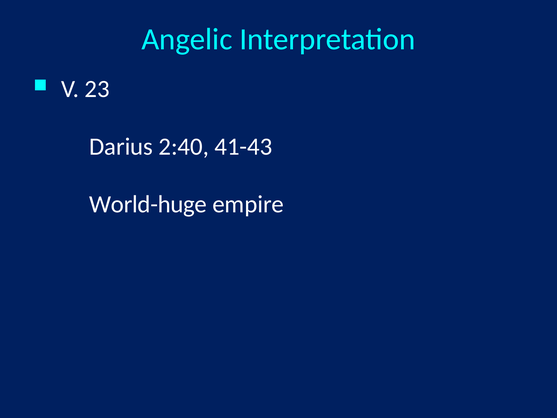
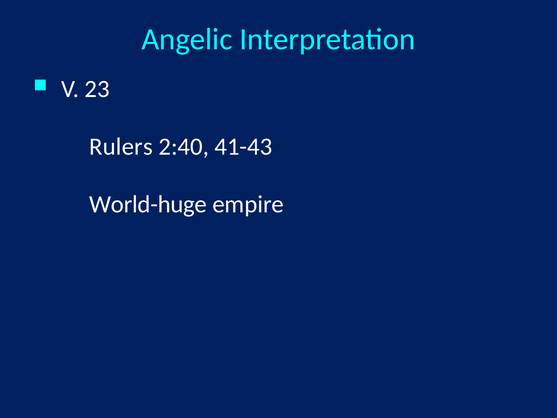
Darius: Darius -> Rulers
